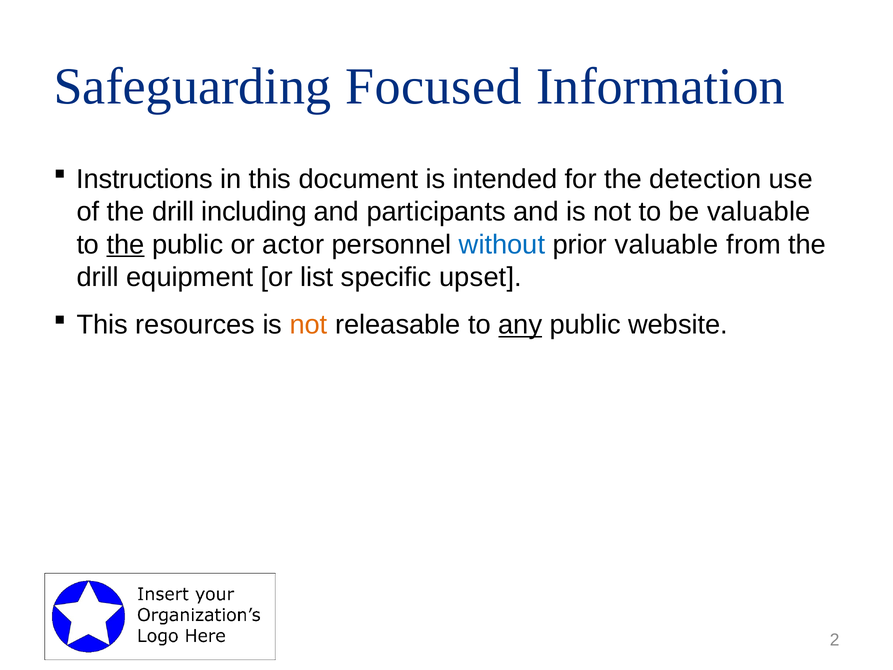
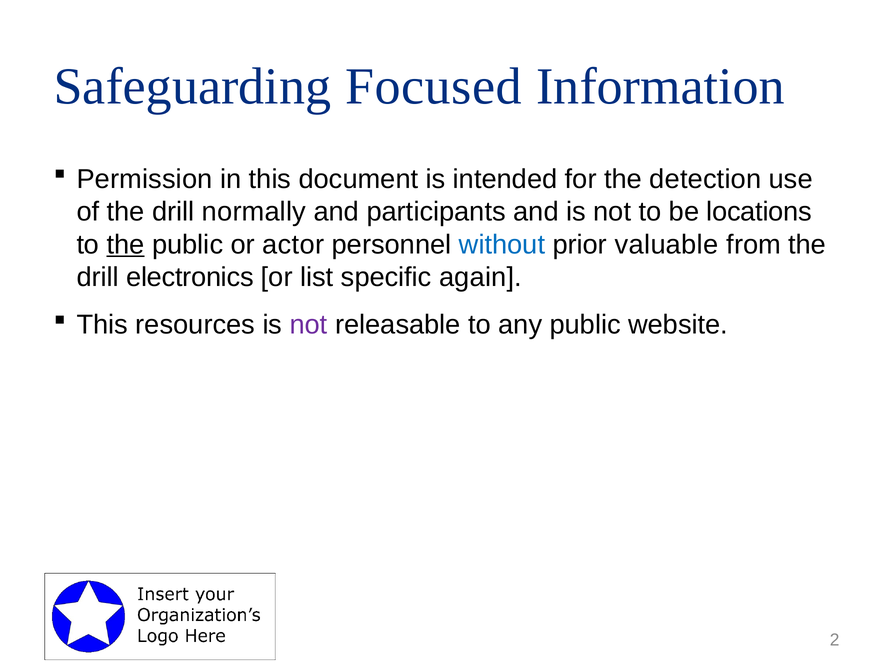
Instructions: Instructions -> Permission
including: including -> normally
be valuable: valuable -> locations
equipment: equipment -> electronics
upset: upset -> again
not at (309, 325) colour: orange -> purple
any underline: present -> none
